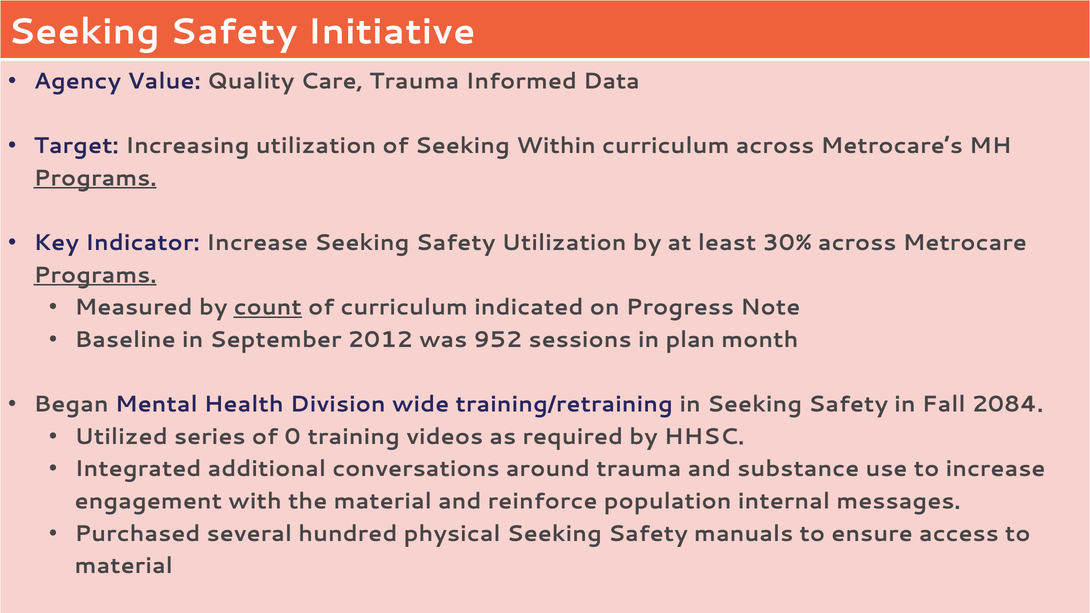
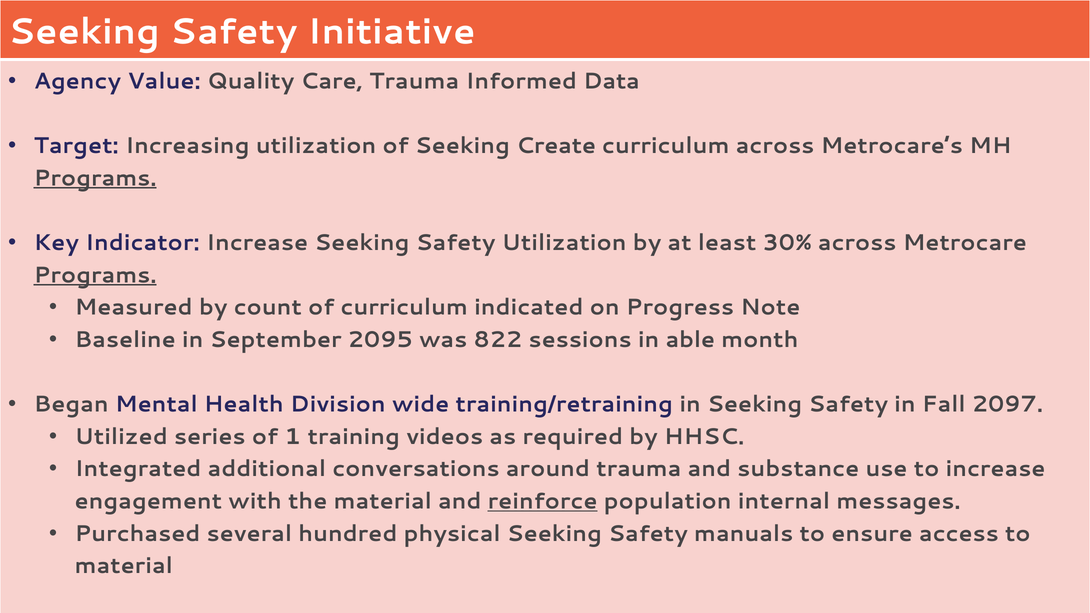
Within: Within -> Create
count underline: present -> none
2012: 2012 -> 2095
952: 952 -> 822
plan: plan -> able
2084: 2084 -> 2097
0: 0 -> 1
reinforce underline: none -> present
